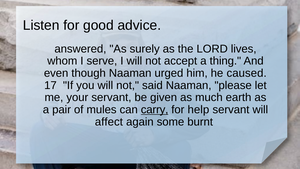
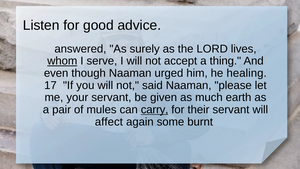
whom underline: none -> present
caused: caused -> healing
help: help -> their
